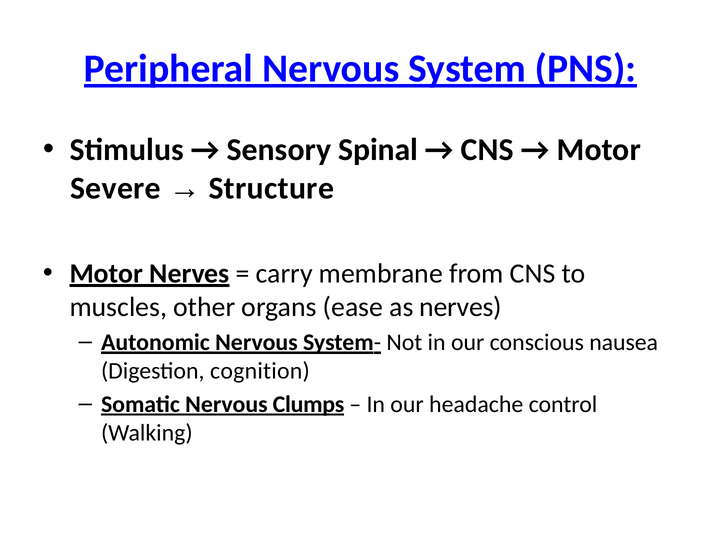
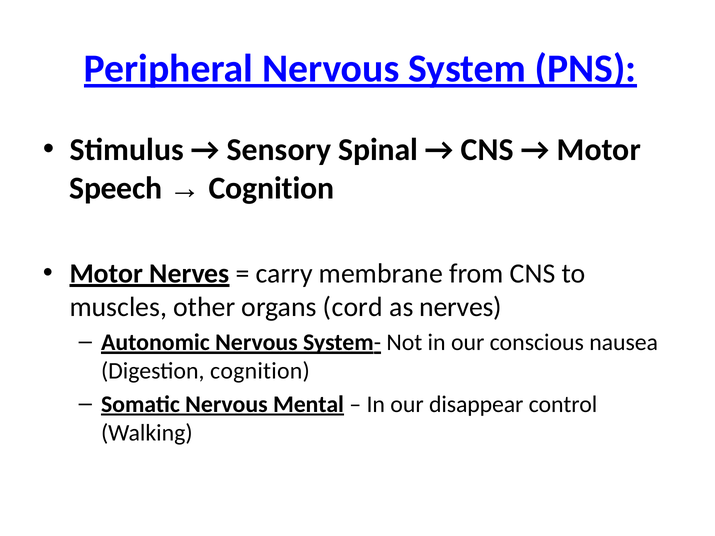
Severe: Severe -> Speech
Structure at (271, 188): Structure -> Cognition
ease: ease -> cord
Clumps: Clumps -> Mental
headache: headache -> disappear
